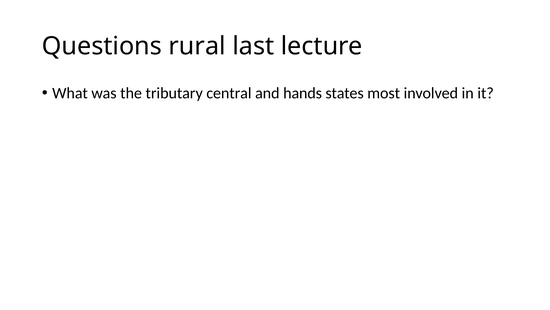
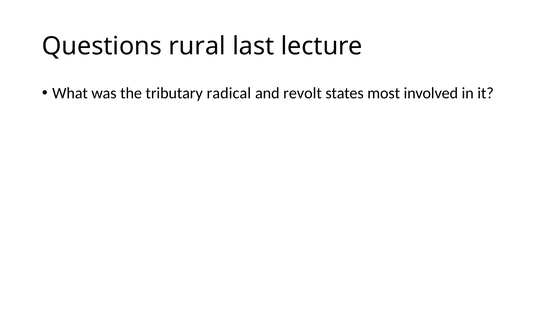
central: central -> radical
hands: hands -> revolt
